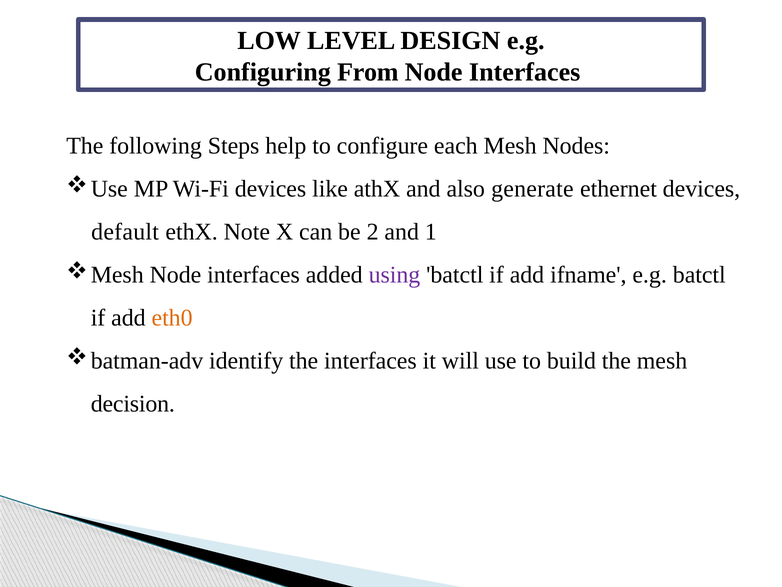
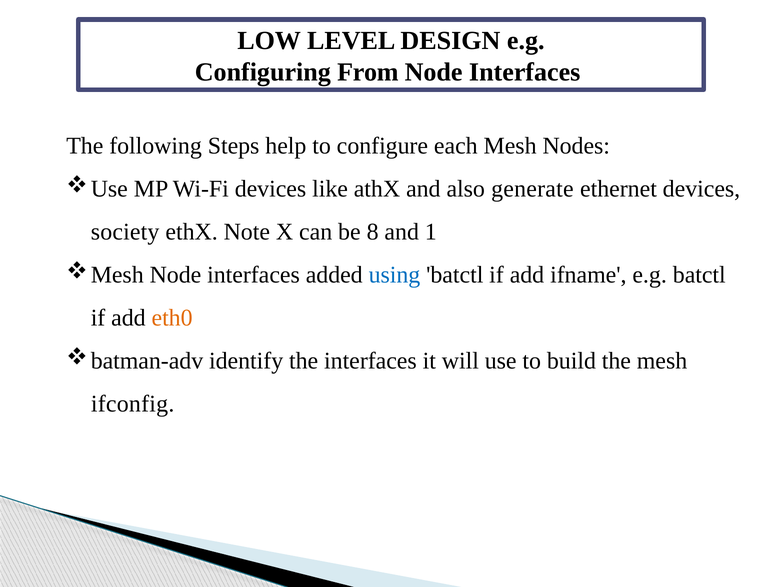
default: default -> society
2: 2 -> 8
using colour: purple -> blue
decision: decision -> ifconfig
